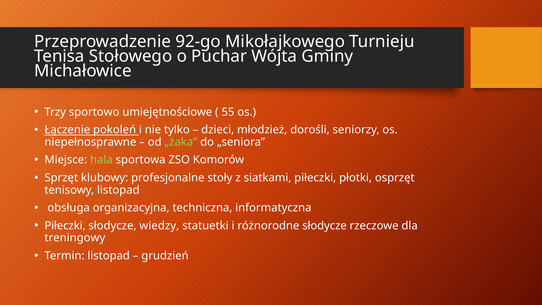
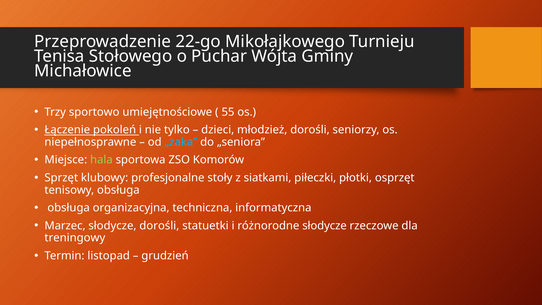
92-go: 92-go -> 22-go
„żaka colour: light green -> light blue
tenisowy listopad: listopad -> obsługa
Piłeczki at (65, 226): Piłeczki -> Marzec
słodycze wiedzy: wiedzy -> dorośli
